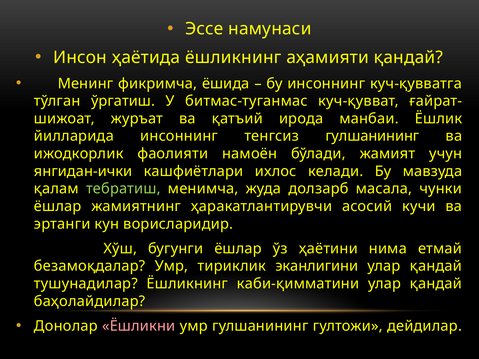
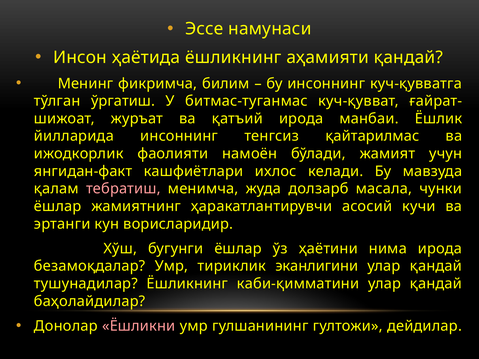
ёшида: ёшида -> билим
тенгсиз гулшанининг: гулшанининг -> қайтарилмас
янгидан-ички: янгидан-ички -> янгидан-факт
тебратиш colour: light green -> pink
нима етмай: етмай -> ирода
